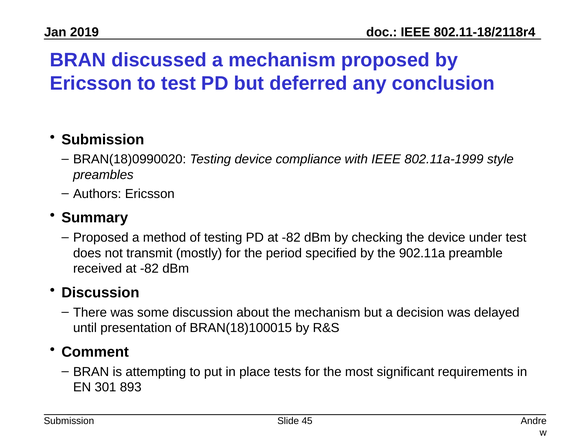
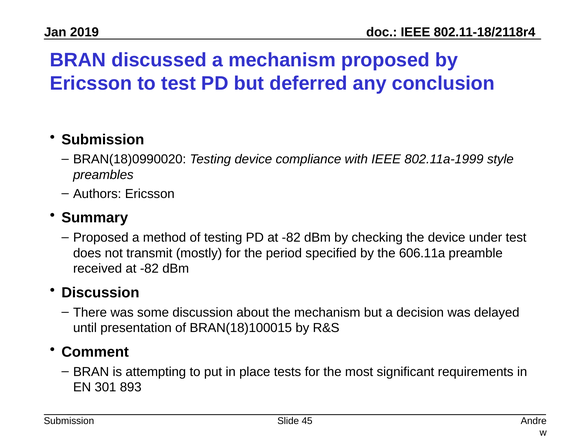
902.11a: 902.11a -> 606.11a
